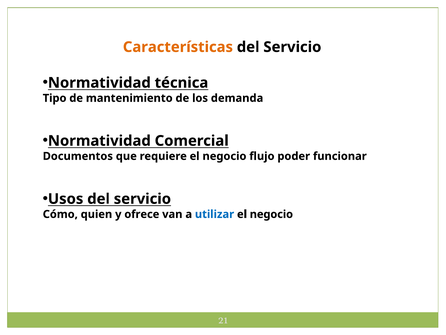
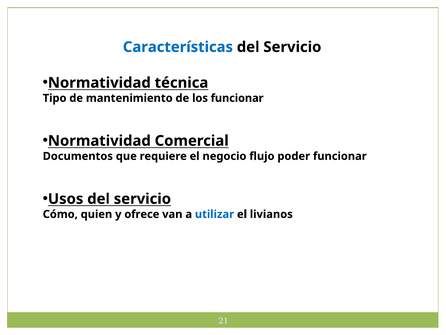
Características colour: orange -> blue
los demanda: demanda -> funcionar
negocio at (271, 214): negocio -> livianos
